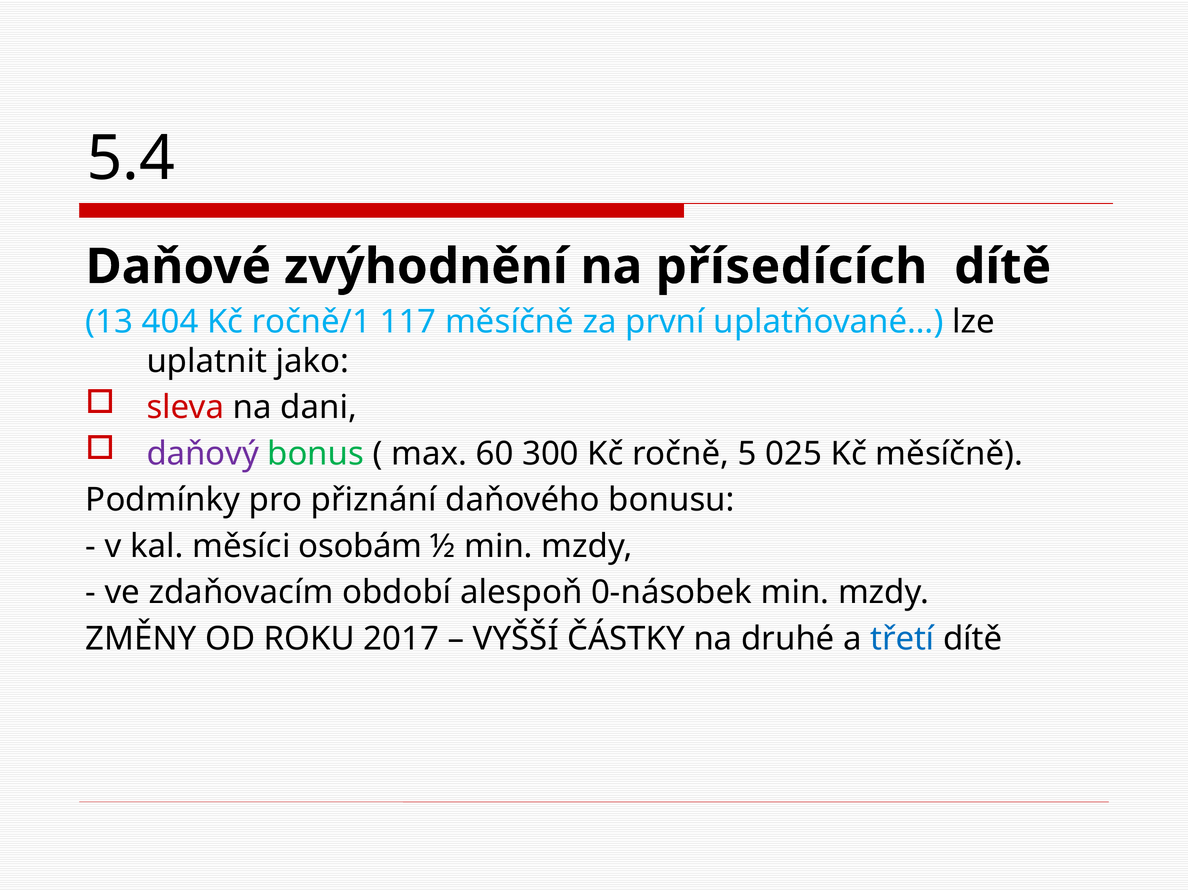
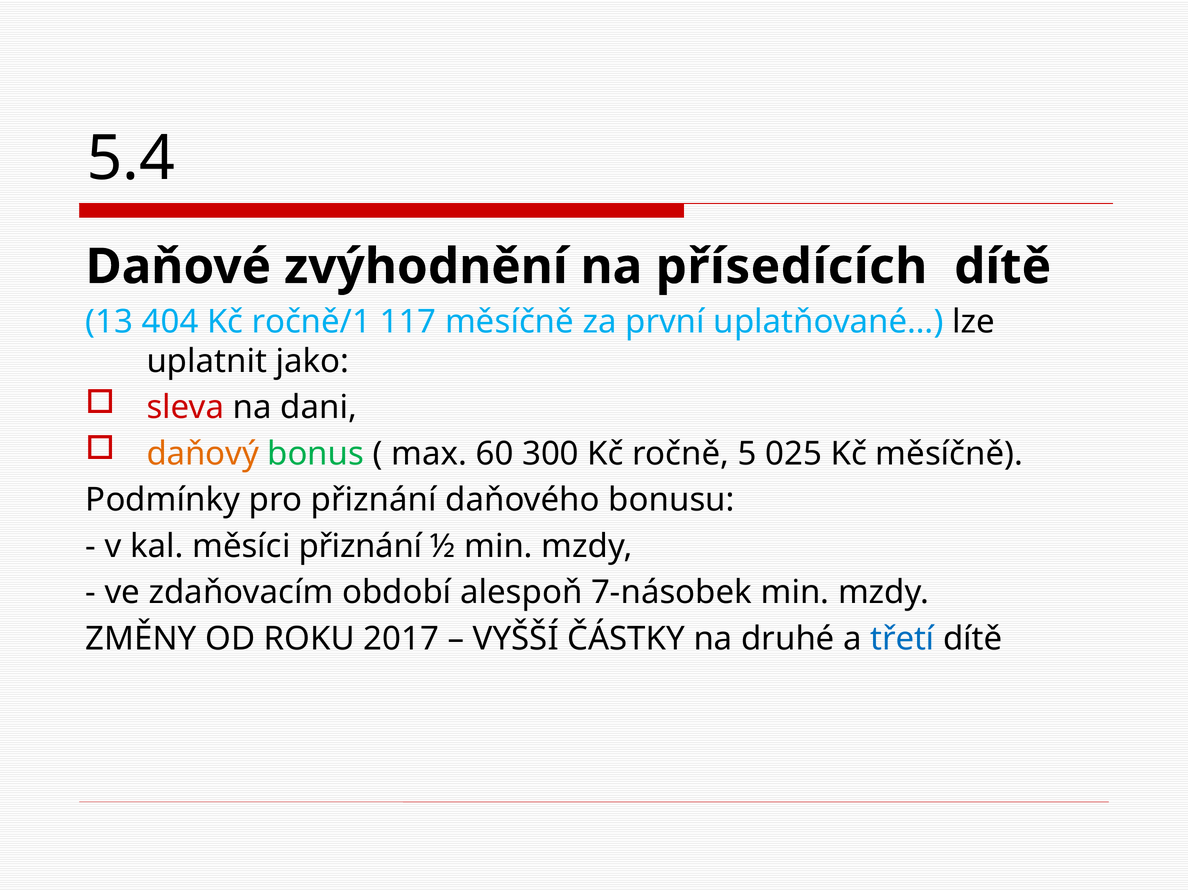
daňový colour: purple -> orange
měsíci osobám: osobám -> přiznání
0-násobek: 0-násobek -> 7-násobek
